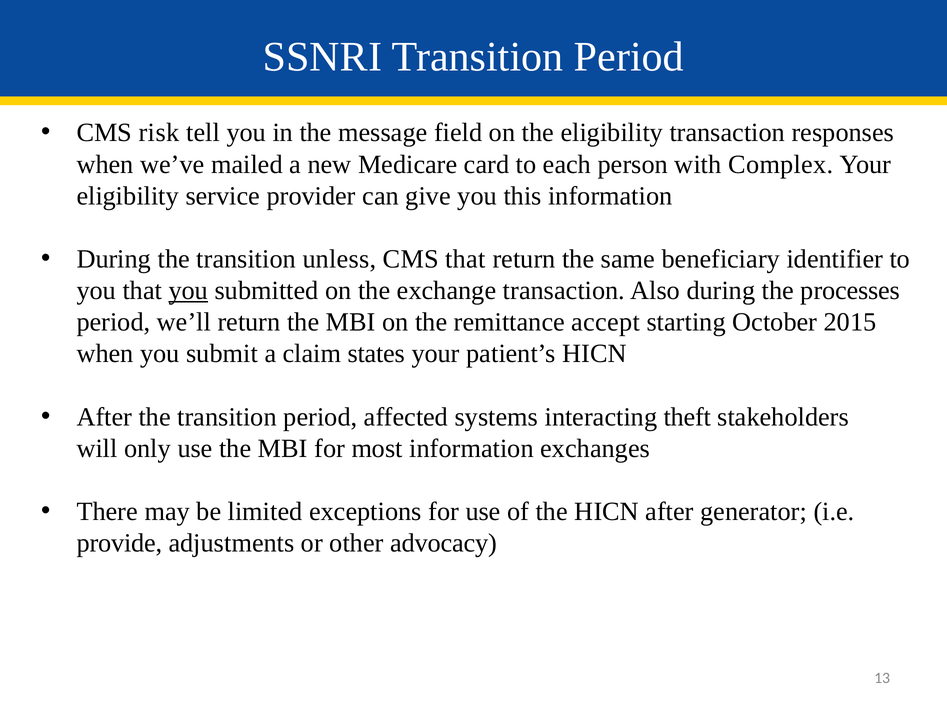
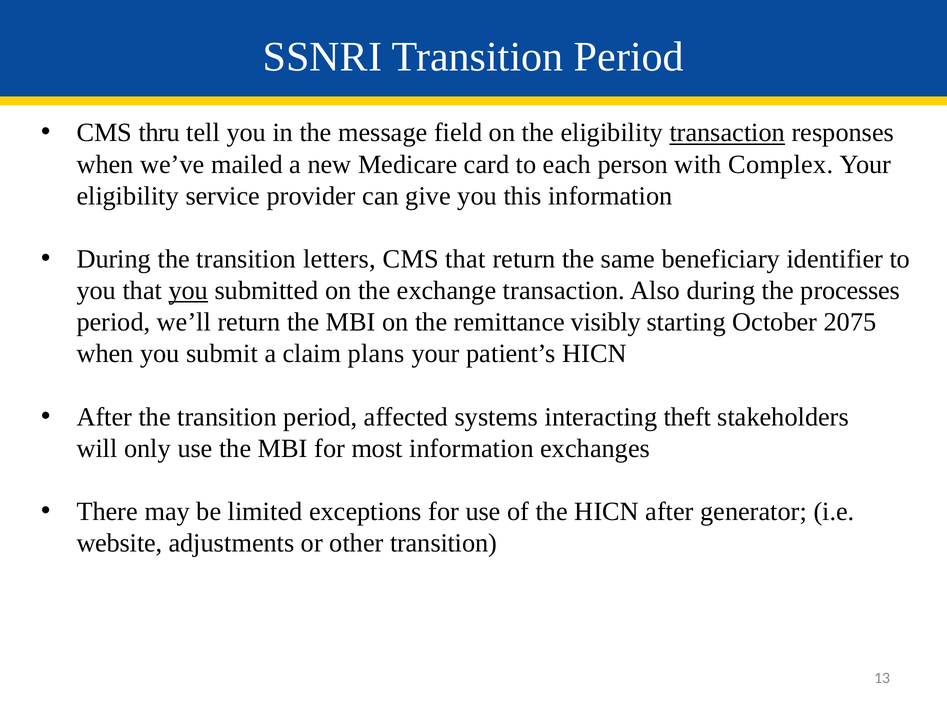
risk: risk -> thru
transaction at (727, 133) underline: none -> present
unless: unless -> letters
accept: accept -> visibly
2015: 2015 -> 2075
states: states -> plans
provide: provide -> website
other advocacy: advocacy -> transition
